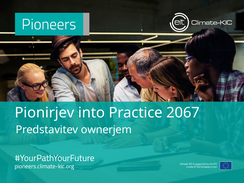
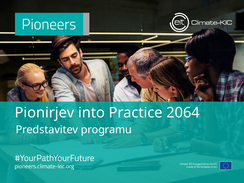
2067: 2067 -> 2064
ownerjem: ownerjem -> programu
